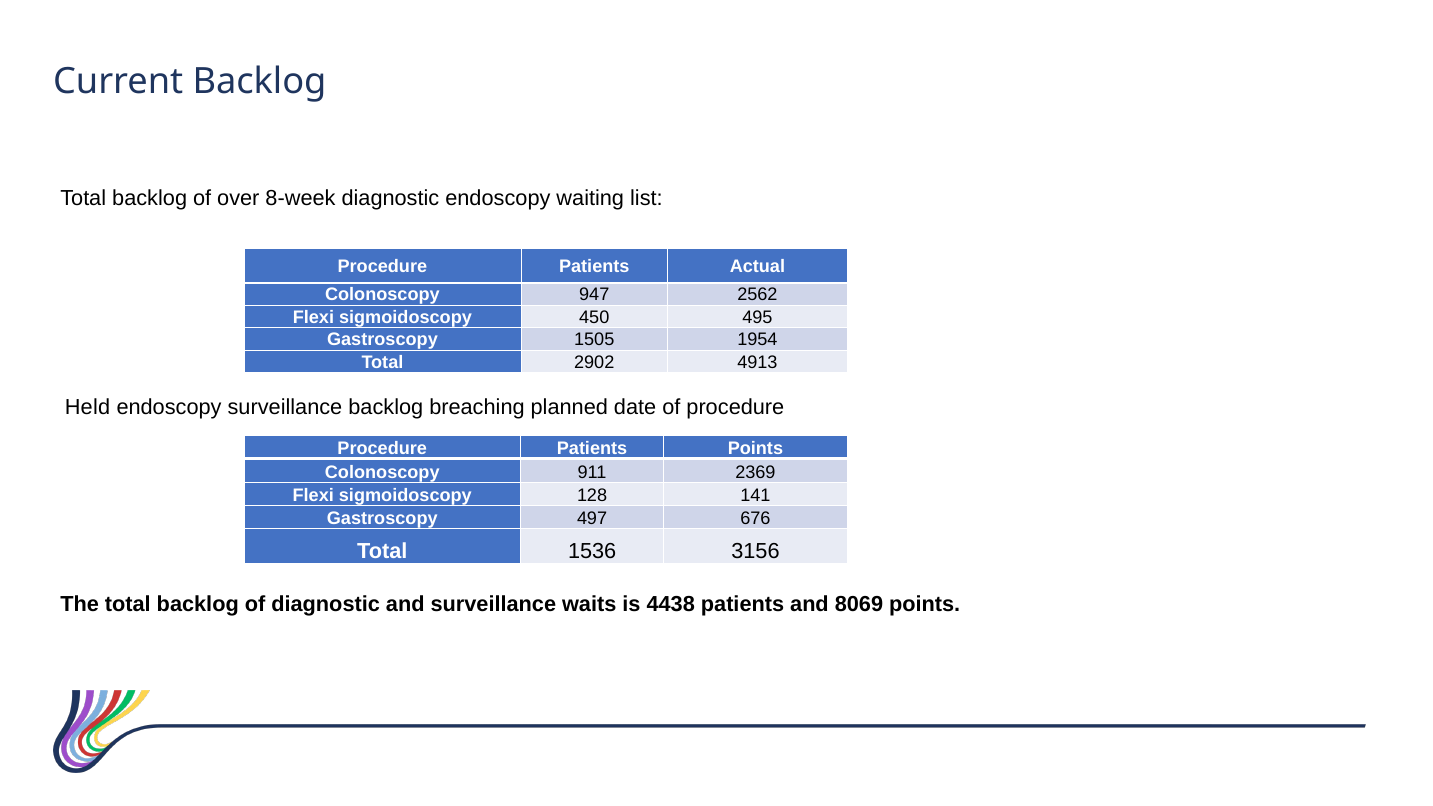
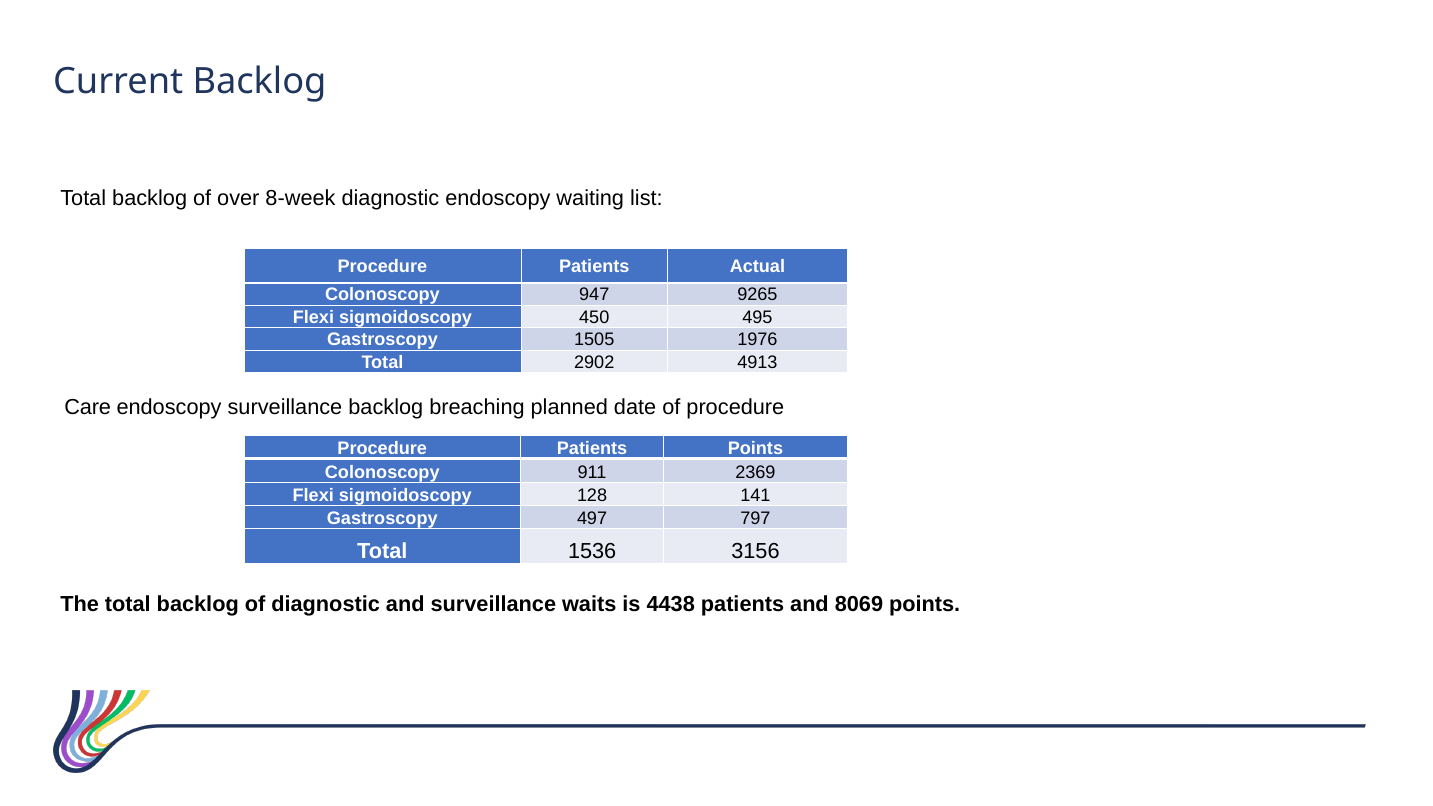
2562: 2562 -> 9265
1954: 1954 -> 1976
Held: Held -> Care
676: 676 -> 797
